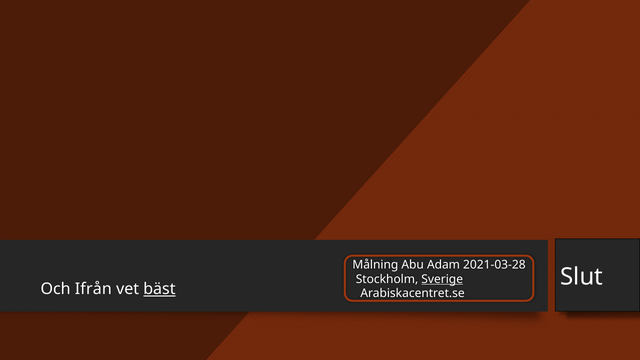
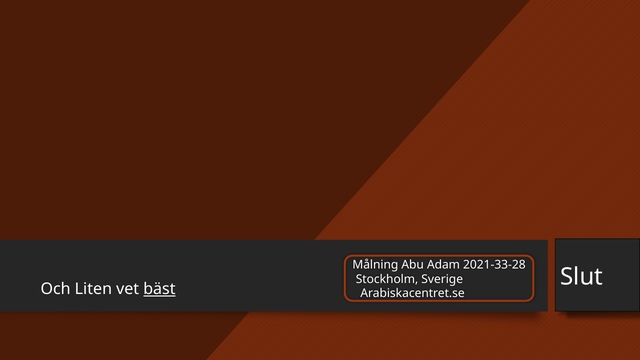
2021-03-28: 2021-03-28 -> 2021-33-28
Sverige underline: present -> none
Ifrån: Ifrån -> Liten
